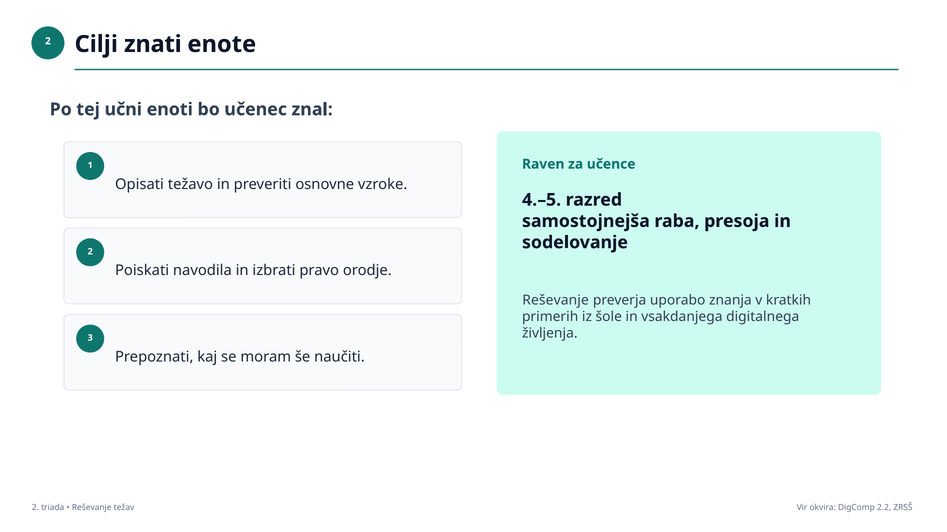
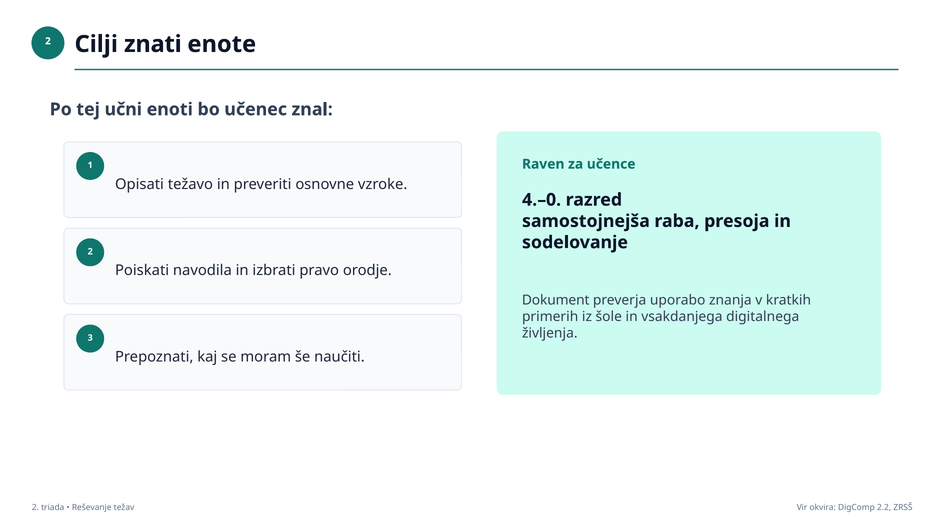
4.–5: 4.–5 -> 4.–0
Reševanje at (556, 300): Reševanje -> Dokument
